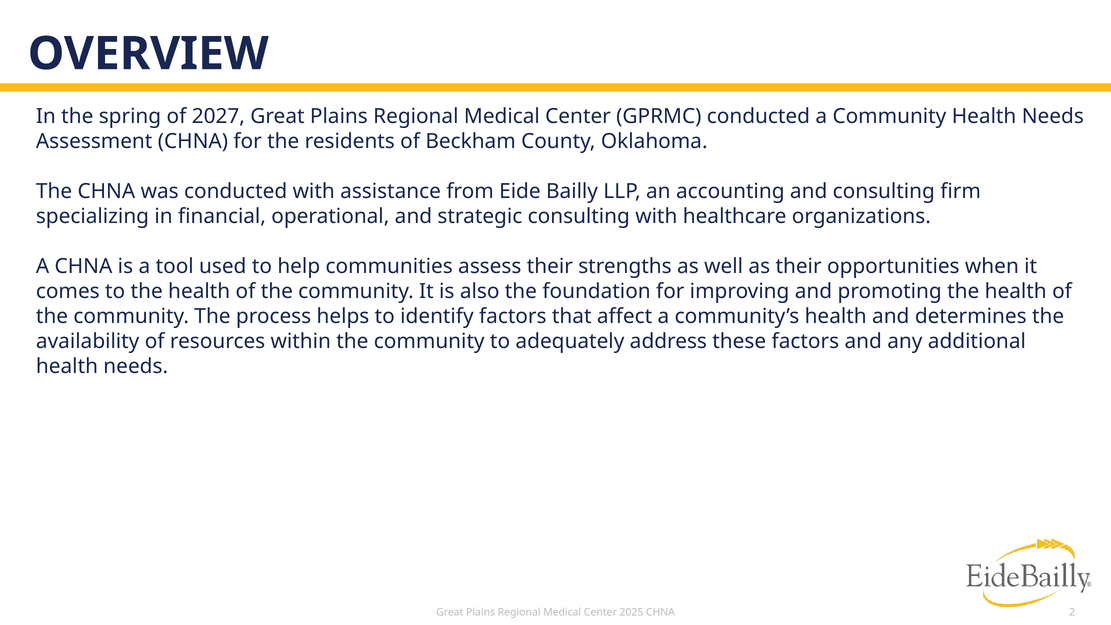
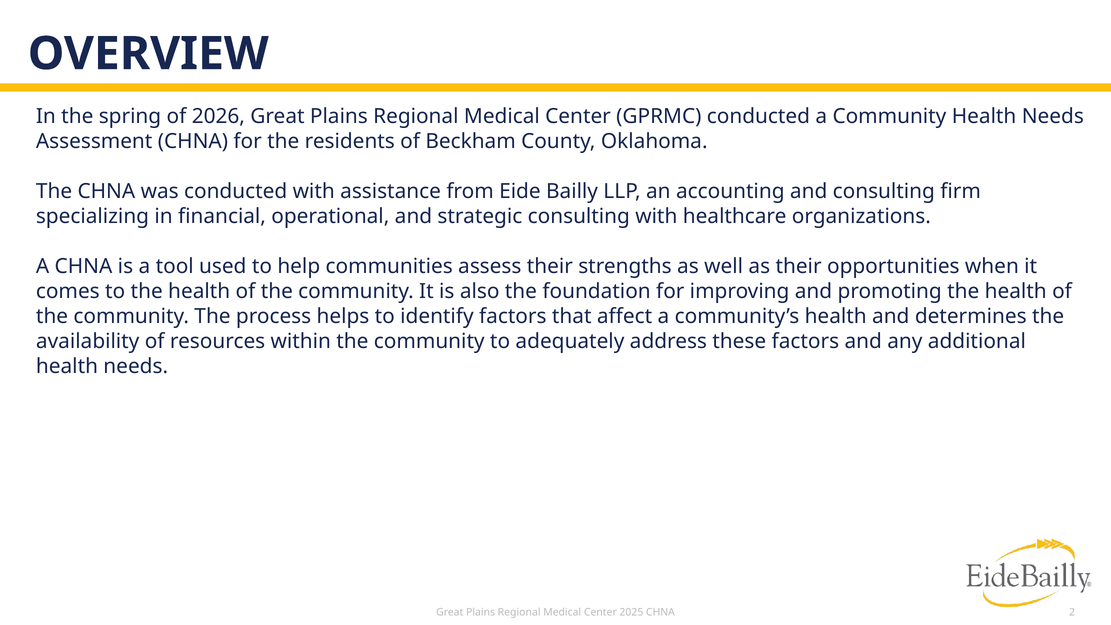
2027: 2027 -> 2026
